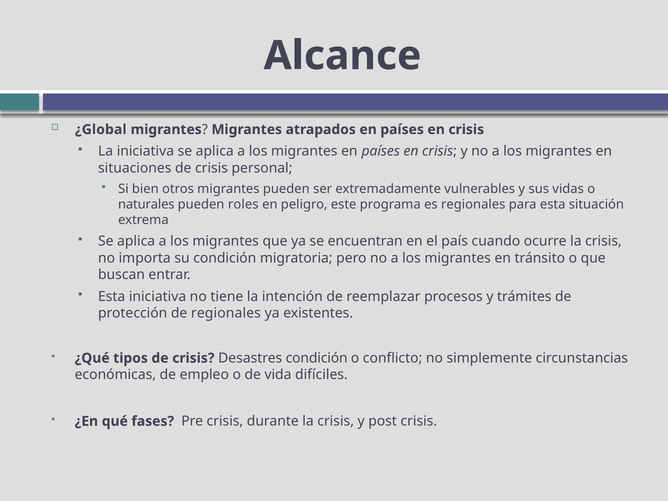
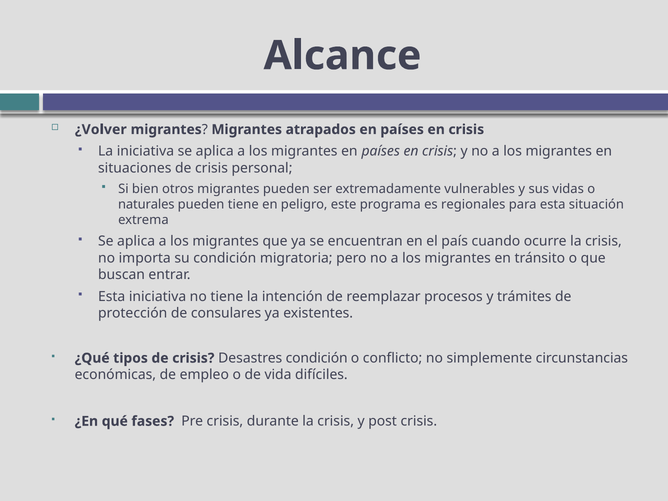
¿Global: ¿Global -> ¿Volver
pueden roles: roles -> tiene
de regionales: regionales -> consulares
